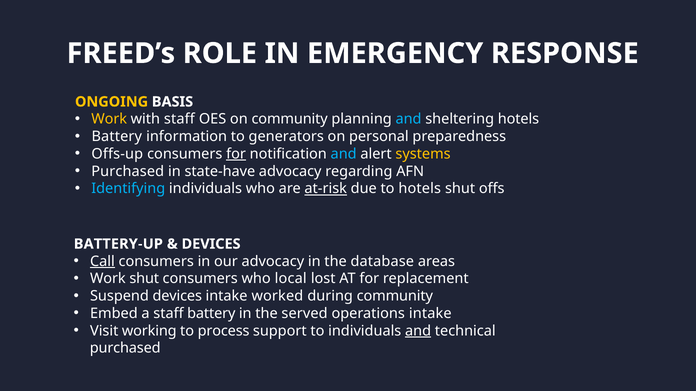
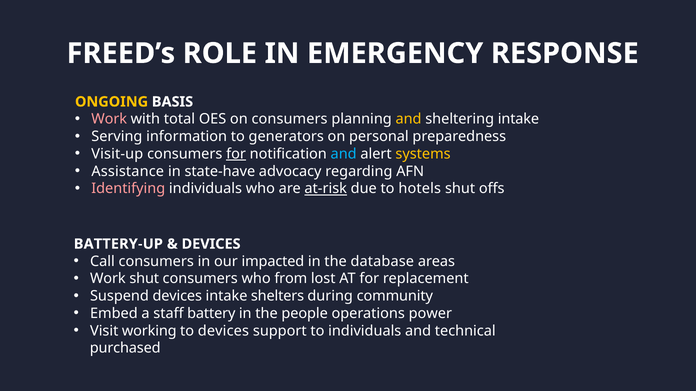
Work at (109, 119) colour: yellow -> pink
with staff: staff -> total
on community: community -> consumers
and at (409, 119) colour: light blue -> yellow
sheltering hotels: hotels -> intake
Battery at (117, 137): Battery -> Serving
Offs-up: Offs-up -> Visit-up
Purchased at (128, 172): Purchased -> Assistance
Identifying colour: light blue -> pink
Call underline: present -> none
our advocacy: advocacy -> impacted
local: local -> from
worked: worked -> shelters
served: served -> people
operations intake: intake -> power
to process: process -> devices
and at (418, 331) underline: present -> none
